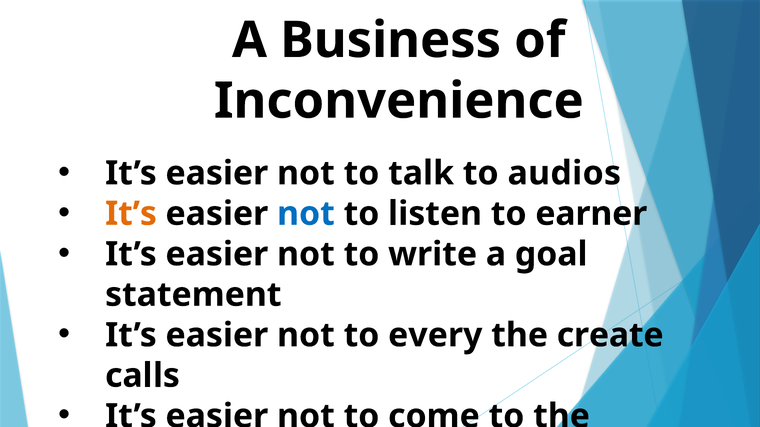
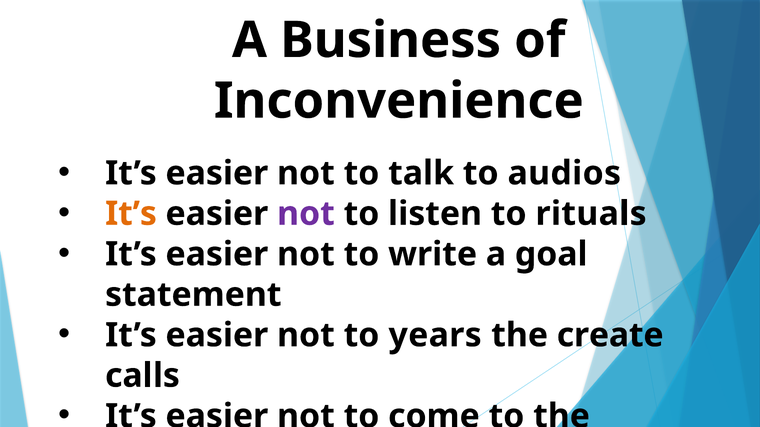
not at (306, 214) colour: blue -> purple
earner: earner -> rituals
to every: every -> years
